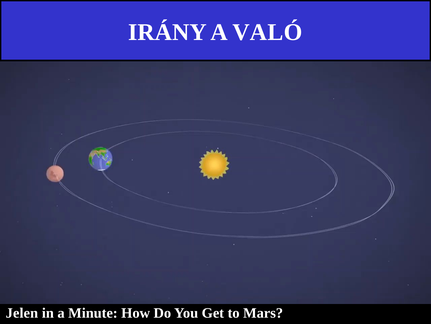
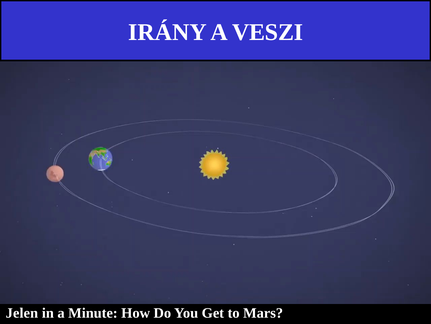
VALÓ: VALÓ -> VESZI
